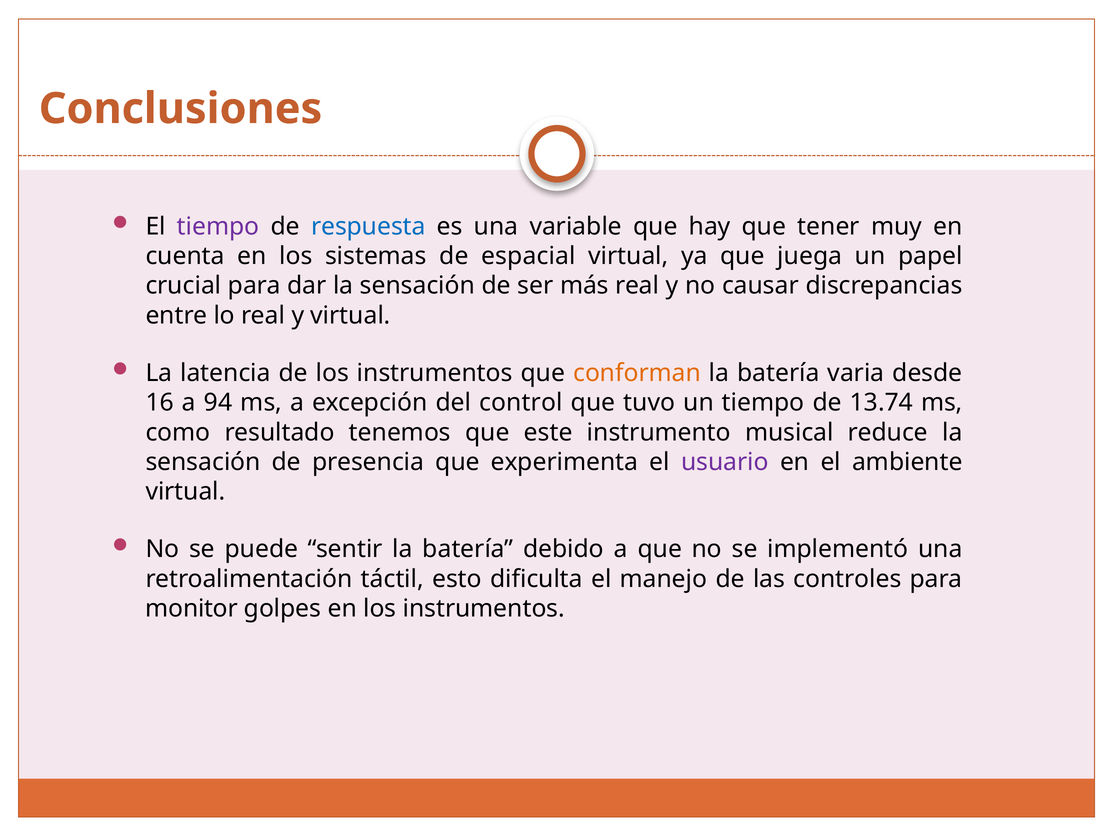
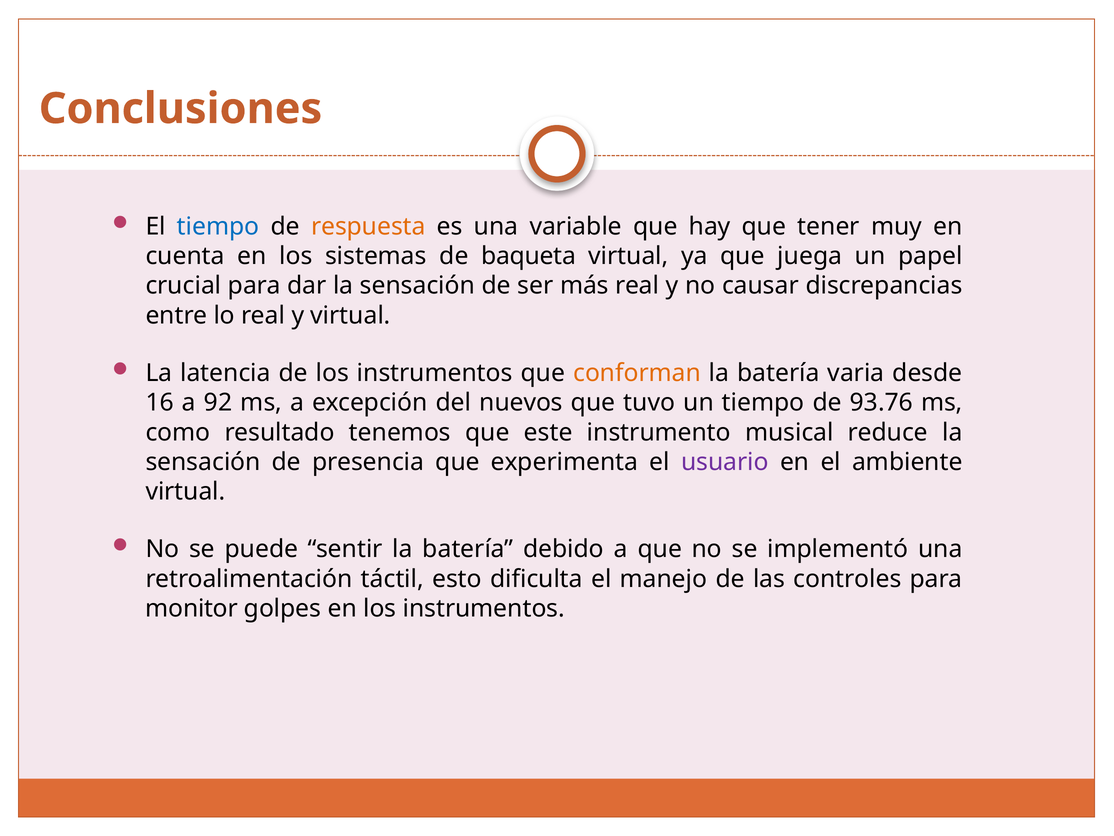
tiempo at (218, 226) colour: purple -> blue
respuesta colour: blue -> orange
espacial: espacial -> baqueta
94: 94 -> 92
control: control -> nuevos
13.74: 13.74 -> 93.76
